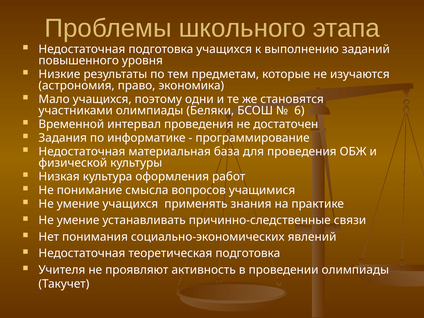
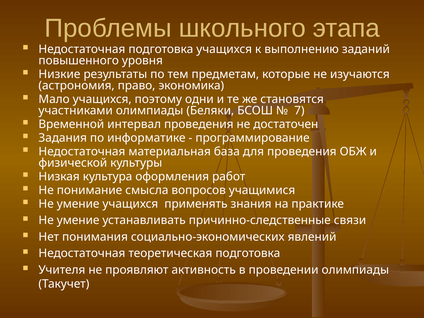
6: 6 -> 7
